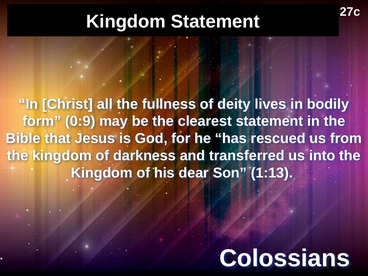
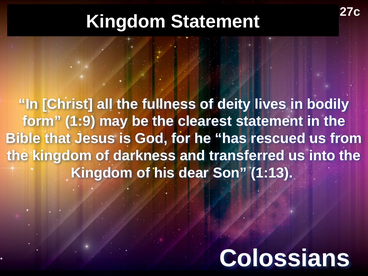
0:9: 0:9 -> 1:9
